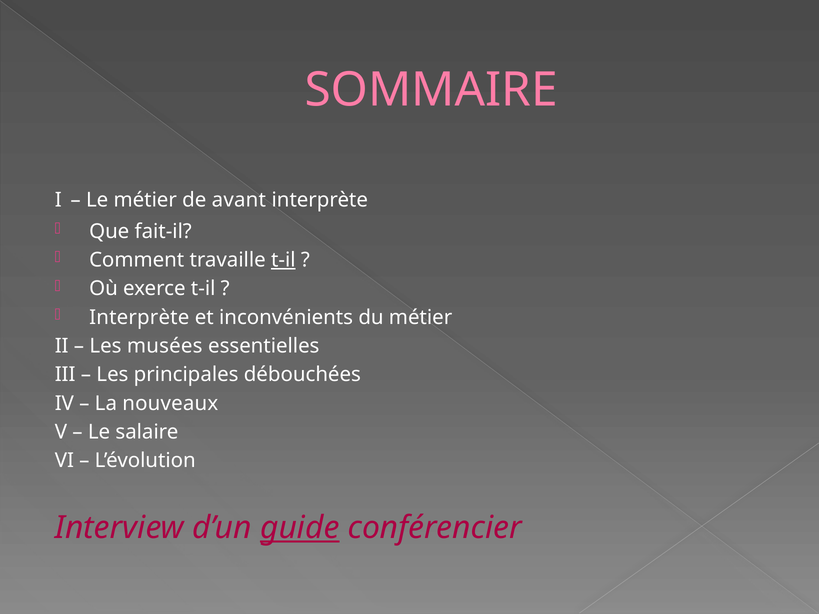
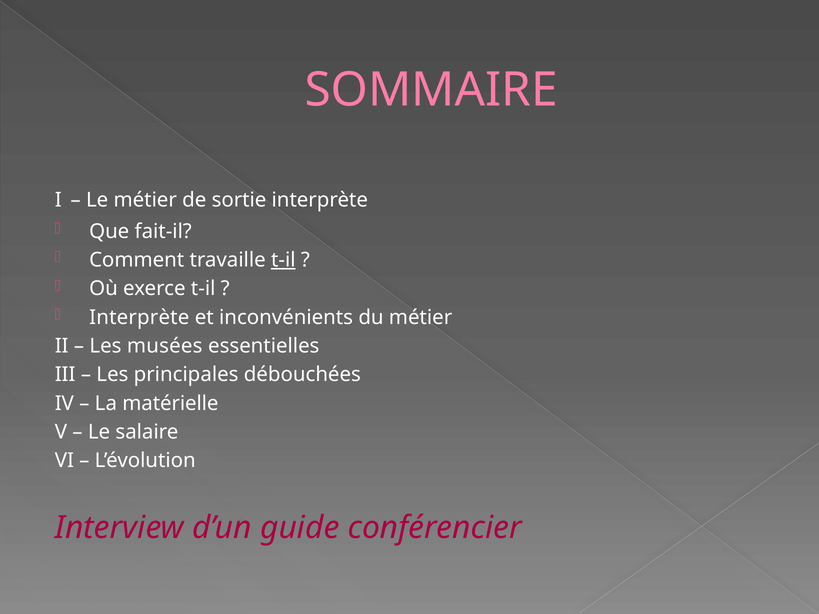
avant: avant -> sortie
nouveaux: nouveaux -> matérielle
guide underline: present -> none
